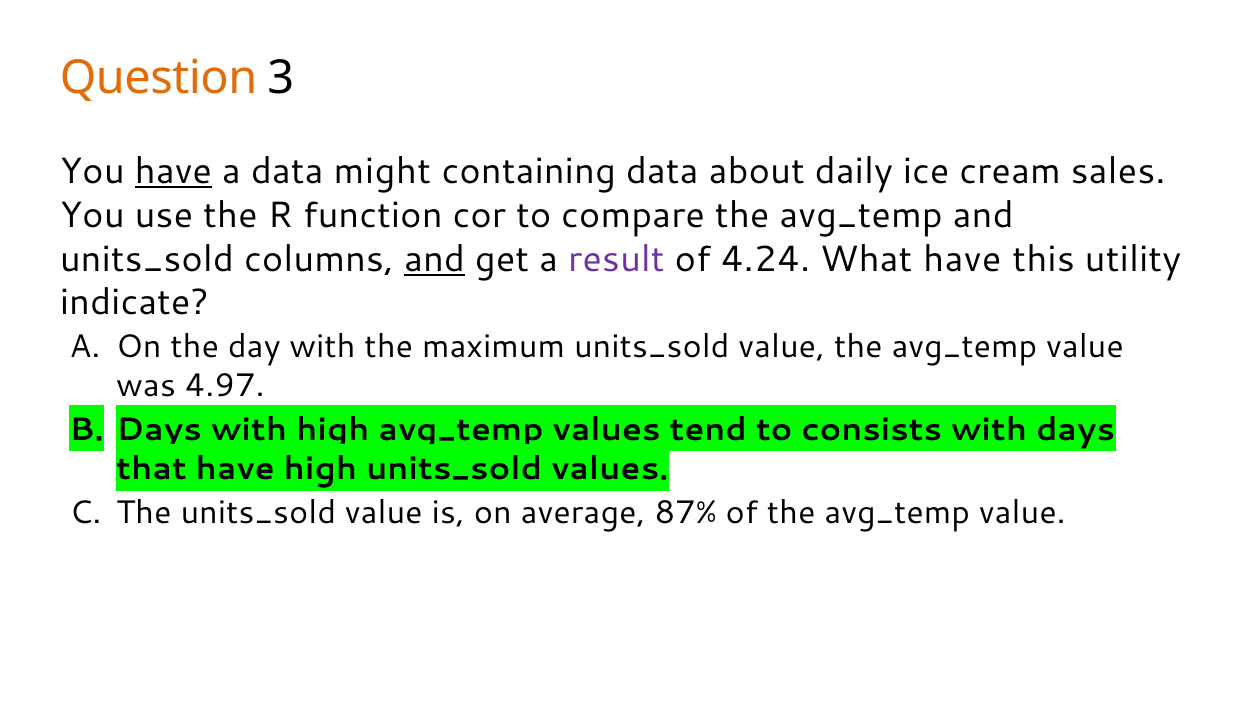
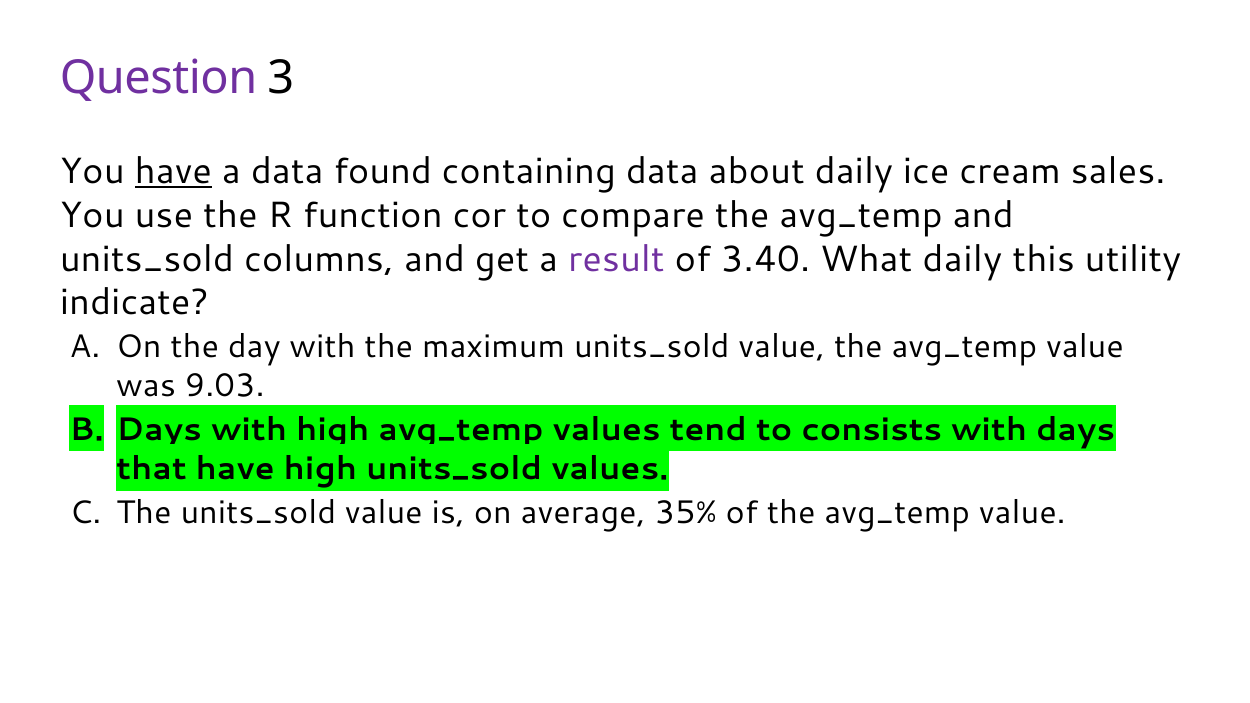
Question colour: orange -> purple
might: might -> found
and at (435, 259) underline: present -> none
4.24: 4.24 -> 3.40
What have: have -> daily
4.97: 4.97 -> 9.03
87%: 87% -> 35%
